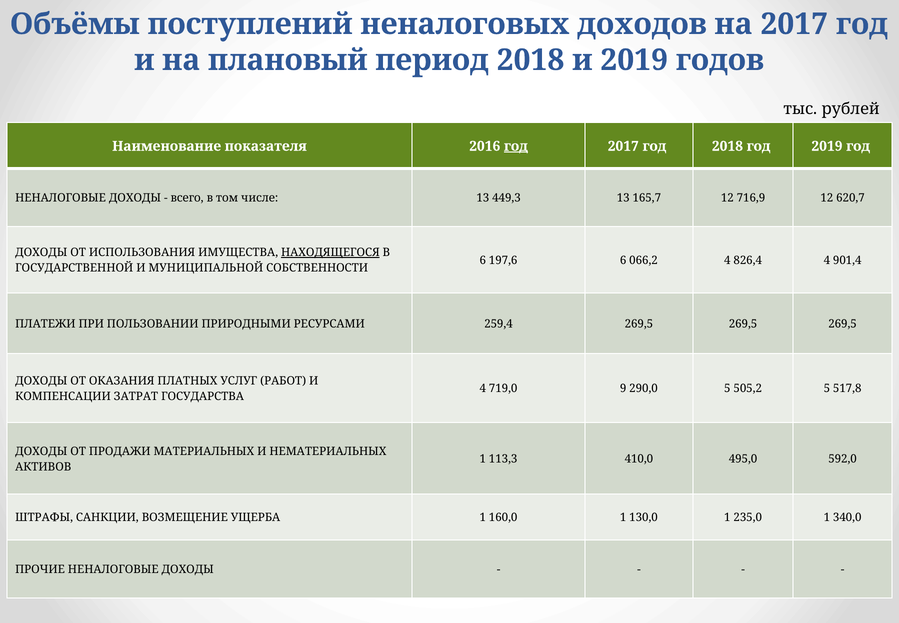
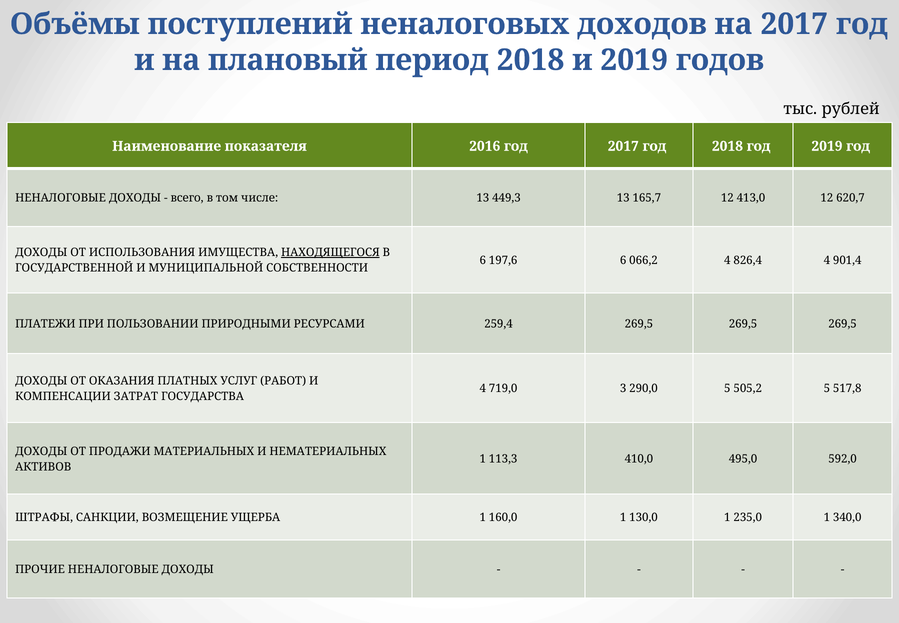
год at (516, 146) underline: present -> none
716,9: 716,9 -> 413,0
9: 9 -> 3
